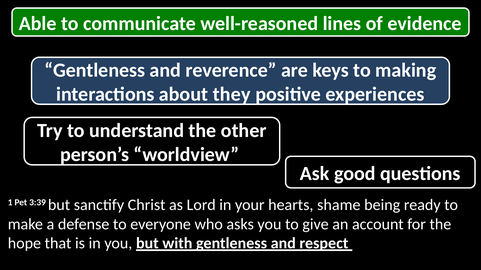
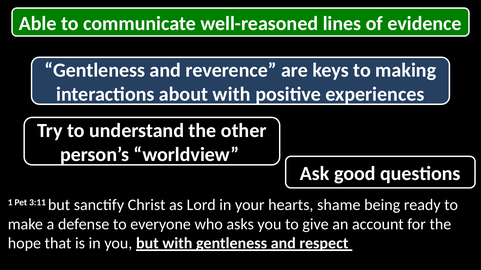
about they: they -> with
3:39: 3:39 -> 3:11
